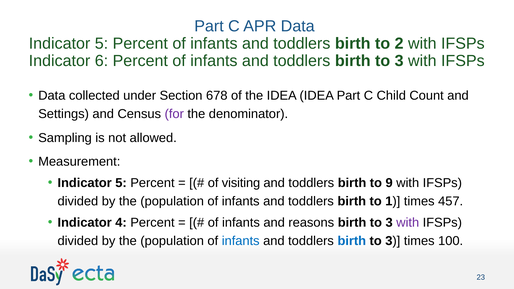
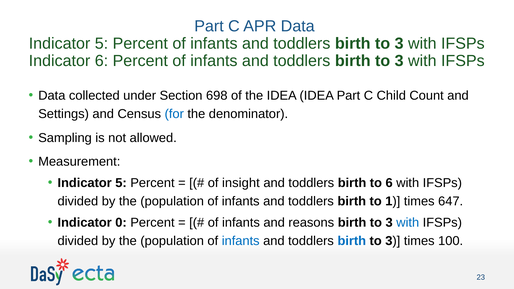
2 at (399, 43): 2 -> 3
678: 678 -> 698
for colour: purple -> blue
visiting: visiting -> insight
to 9: 9 -> 6
457: 457 -> 647
4: 4 -> 0
with at (408, 223) colour: purple -> blue
